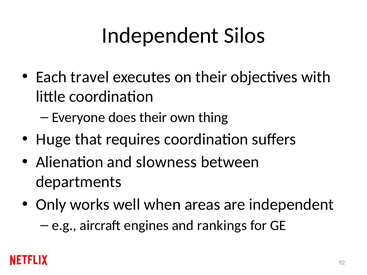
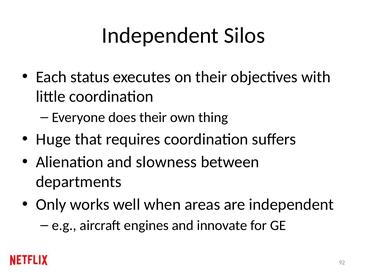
travel: travel -> status
rankings: rankings -> innovate
